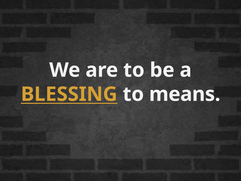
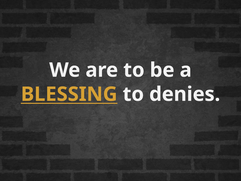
means: means -> denies
